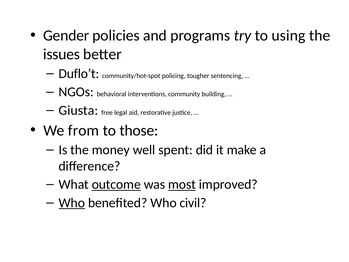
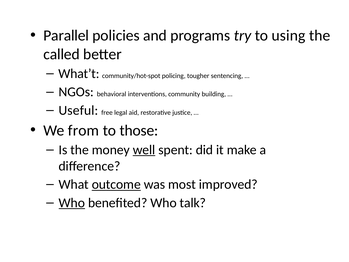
Gender: Gender -> Parallel
issues: issues -> called
Duflo’t: Duflo’t -> What’t
Giusta: Giusta -> Useful
well underline: none -> present
most underline: present -> none
civil: civil -> talk
